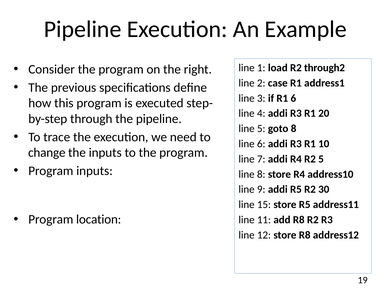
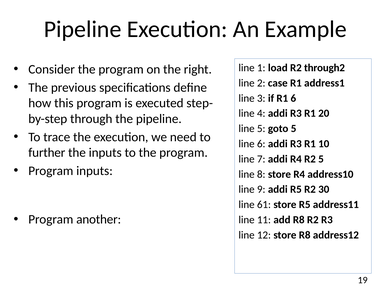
goto 8: 8 -> 5
change: change -> further
15: 15 -> 61
location: location -> another
